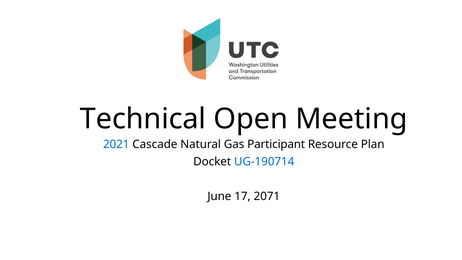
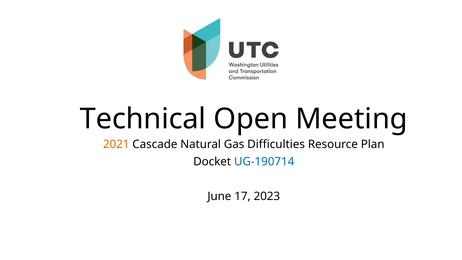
2021 colour: blue -> orange
Participant: Participant -> Difficulties
2071: 2071 -> 2023
